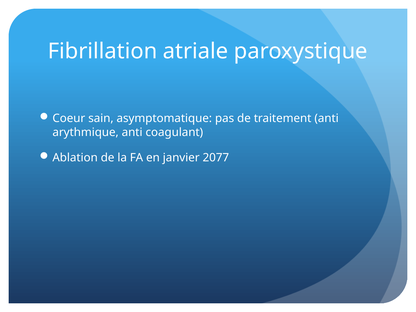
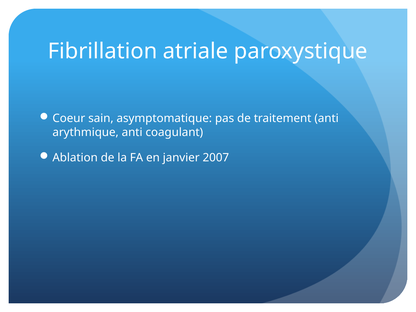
2077: 2077 -> 2007
